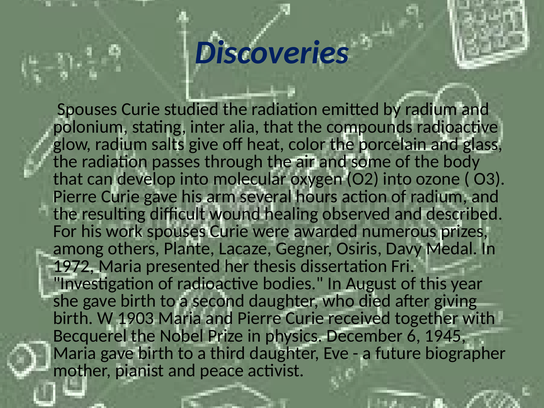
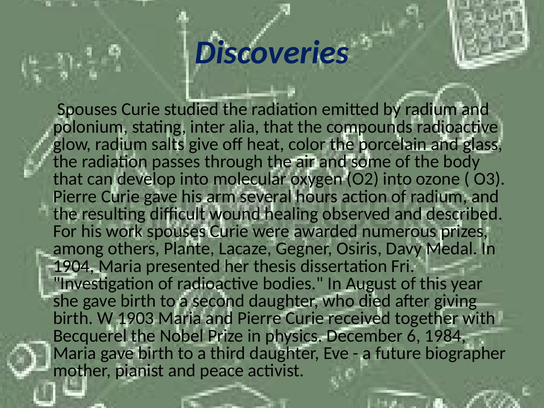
1972: 1972 -> 1904
1945: 1945 -> 1984
